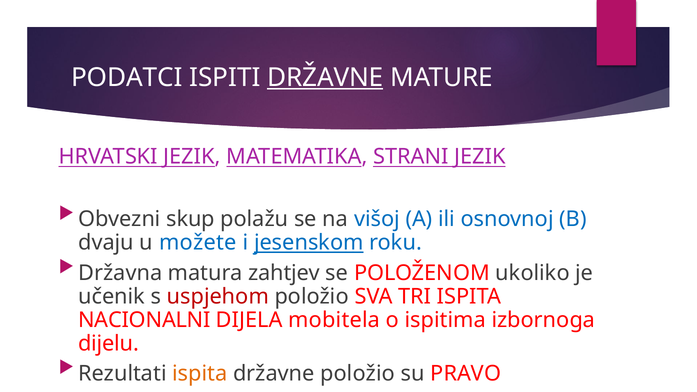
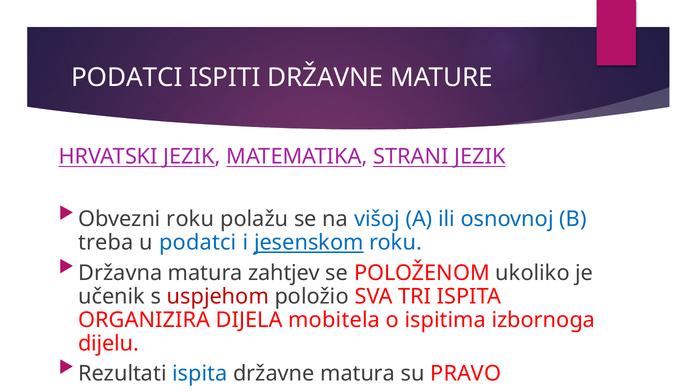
DRŽAVNE at (325, 78) underline: present -> none
Obvezni skup: skup -> roku
dvaju: dvaju -> treba
u možete: možete -> podatci
NACIONALNI: NACIONALNI -> ORGANIZIRA
ispita at (200, 373) colour: orange -> blue
državne položio: položio -> matura
